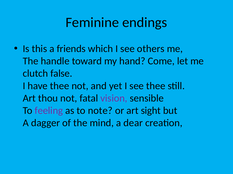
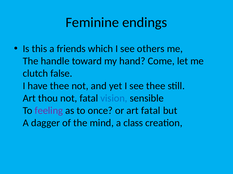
vision colour: purple -> blue
note: note -> once
art sight: sight -> fatal
dear: dear -> class
